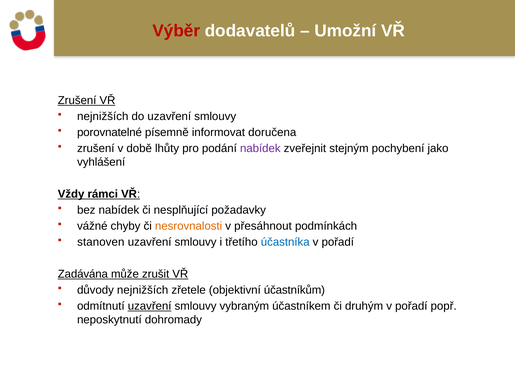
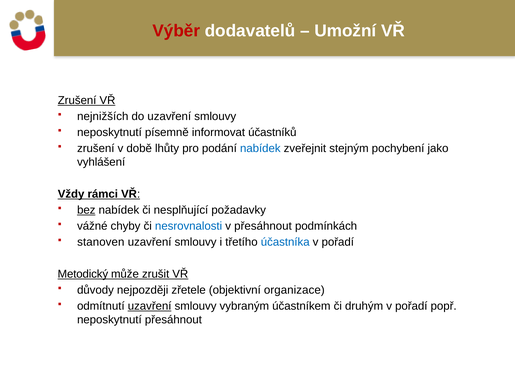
porovnatelné at (110, 132): porovnatelné -> neposkytnutí
doručena: doručena -> účastníků
nabídek at (260, 148) colour: purple -> blue
bez underline: none -> present
nesrovnalosti colour: orange -> blue
Zadávána: Zadávána -> Metodický
důvody nejnižších: nejnižších -> nejpozději
účastníkům: účastníkům -> organizace
neposkytnutí dohromady: dohromady -> přesáhnout
